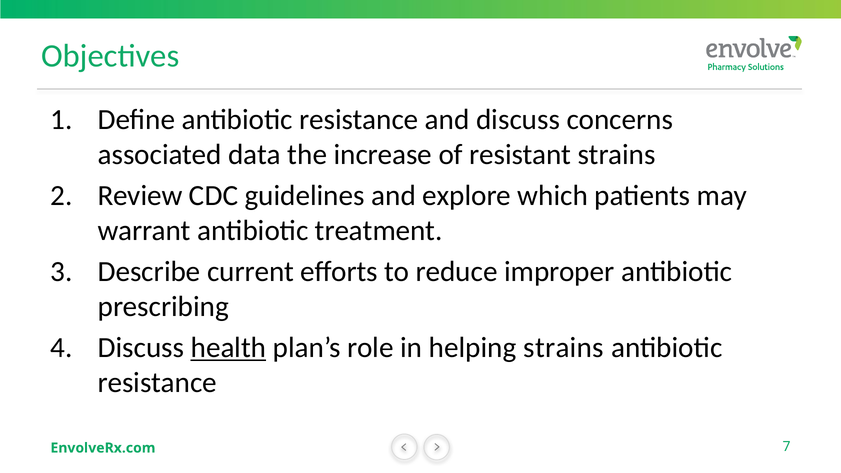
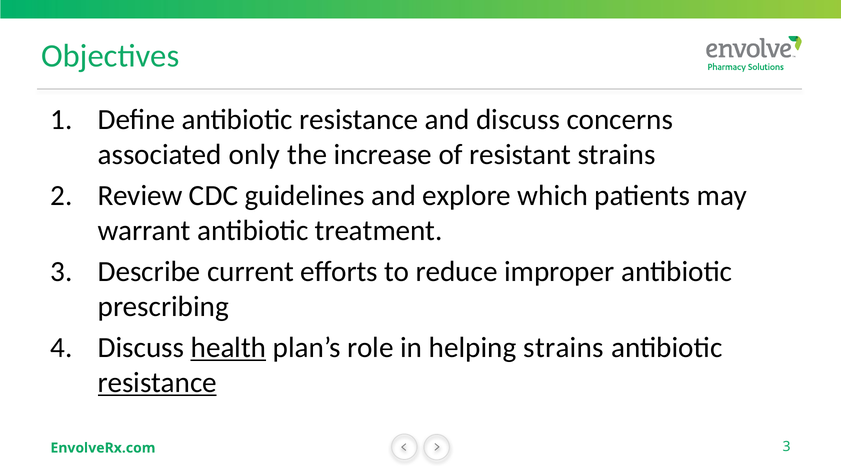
data: data -> only
resistance at (157, 383) underline: none -> present
7 at (787, 447): 7 -> 3
